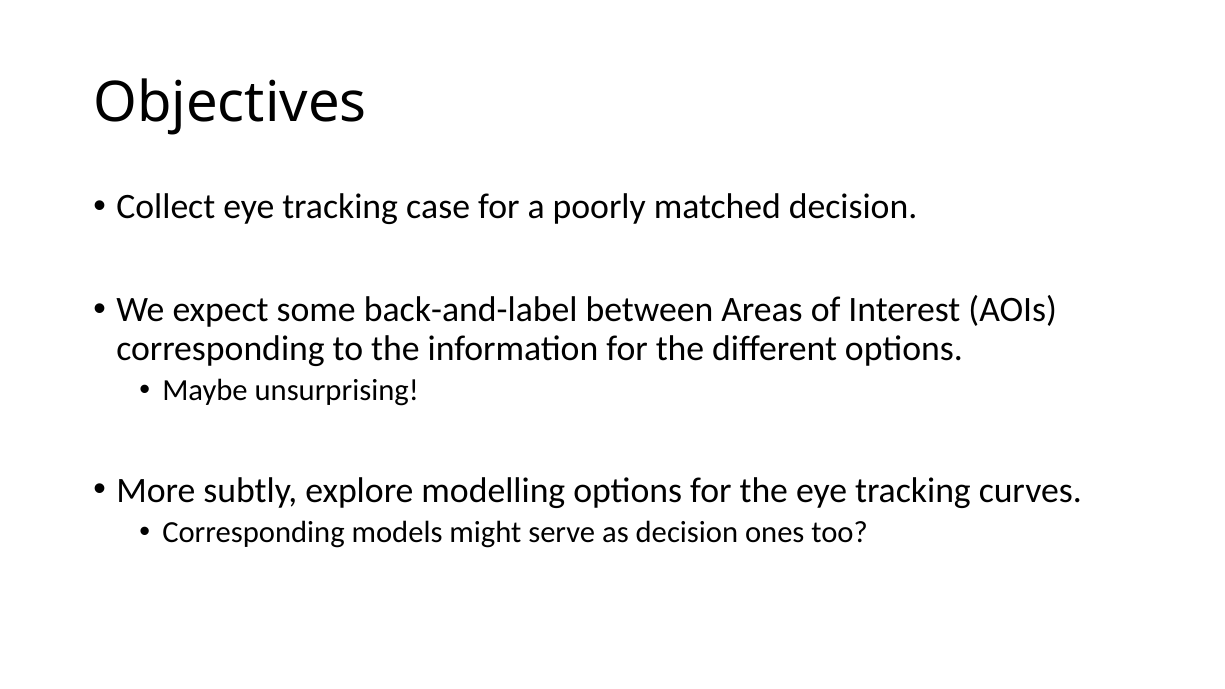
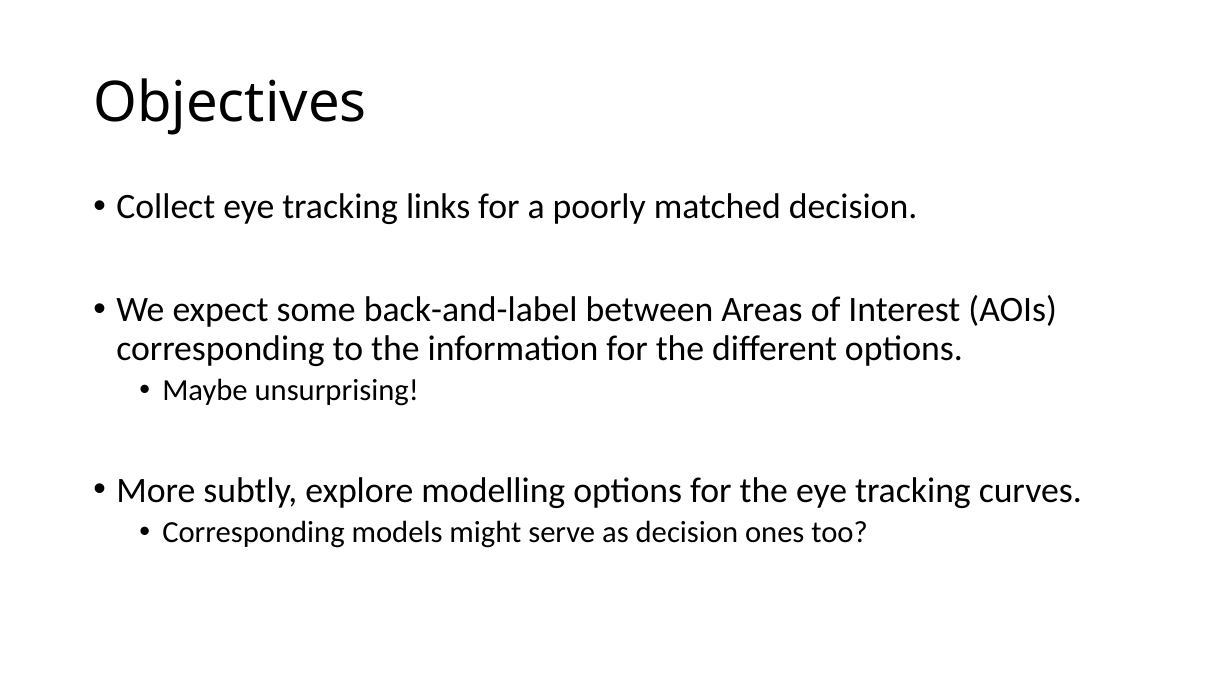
case: case -> links
